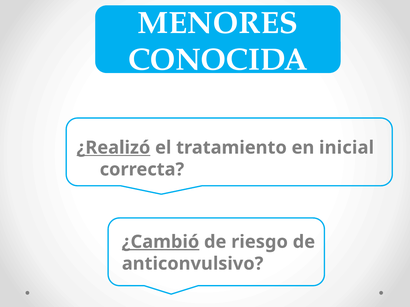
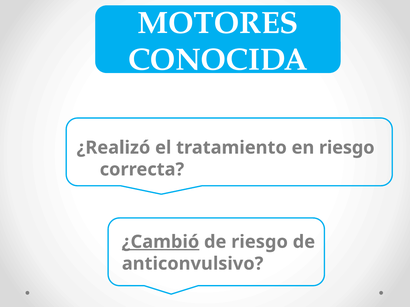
MENORES: MENORES -> MOTORES
¿Realizó underline: present -> none
en inicial: inicial -> riesgo
